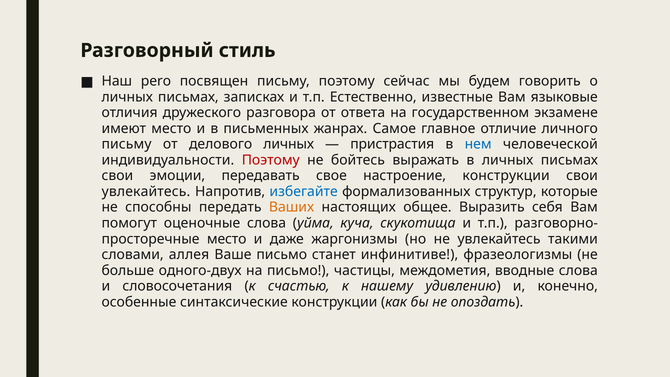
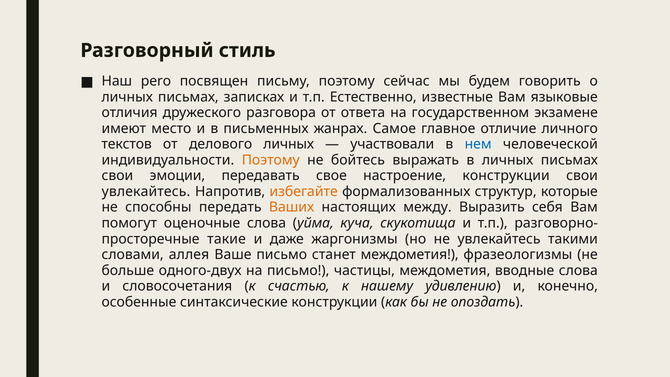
письму at (127, 144): письму -> текстов
пристрастия: пристрастия -> участвовали
Поэтому at (271, 160) colour: red -> orange
избегайте colour: blue -> orange
общее: общее -> между
место at (227, 239): место -> такие
станет инфинитиве: инфинитиве -> междометия
